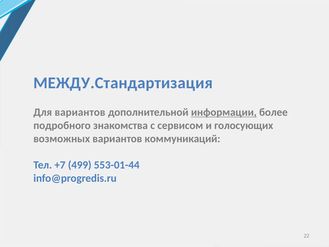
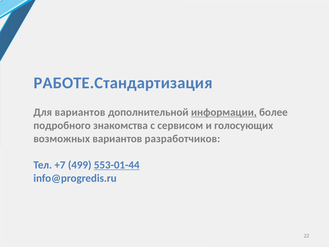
МЕЖДУ.Стандартизация: МЕЖДУ.Стандартизация -> РАБОТЕ.Стандартизация
коммуникаций: коммуникаций -> разработчиков
553-01-44 underline: none -> present
